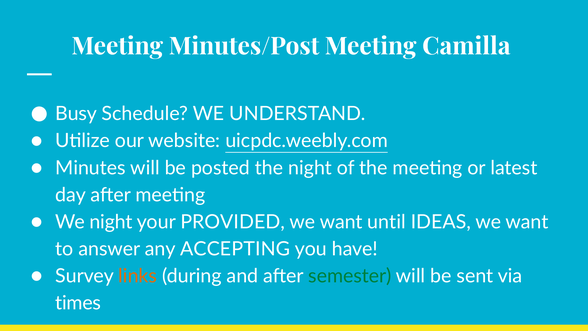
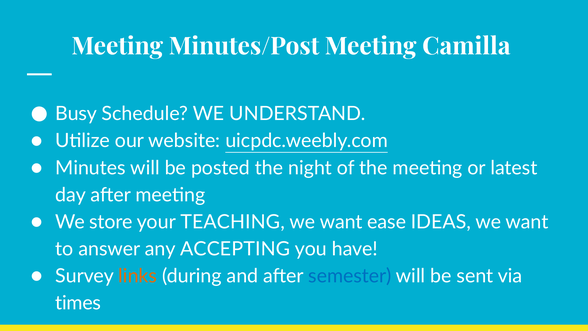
We night: night -> store
PROVIDED: PROVIDED -> TEACHING
until: until -> ease
semester colour: green -> blue
